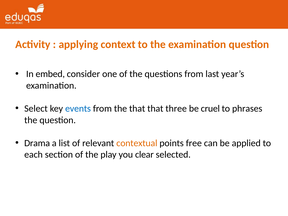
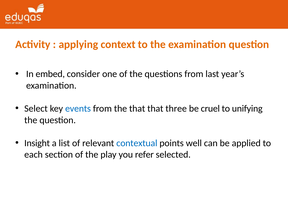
phrases: phrases -> unifying
Drama: Drama -> Insight
contextual colour: orange -> blue
free: free -> well
clear: clear -> refer
